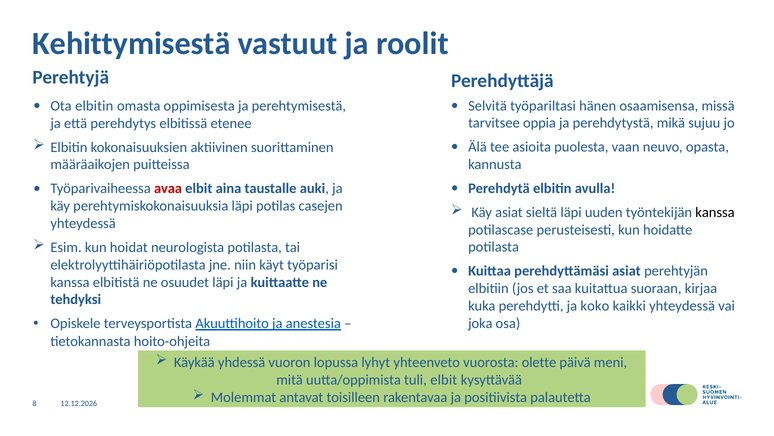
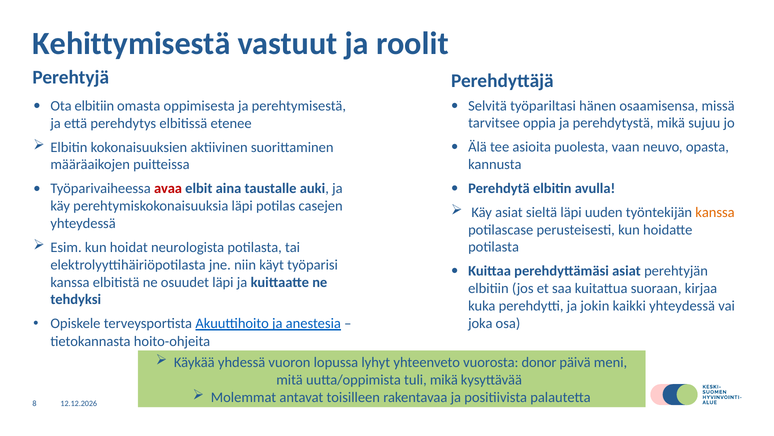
Ota elbitin: elbitin -> elbitiin
kanssa at (715, 212) colour: black -> orange
koko: koko -> jokin
olette: olette -> donor
tuli elbit: elbit -> mikä
